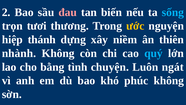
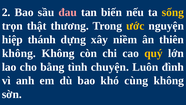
sống colour: light blue -> yellow
tươi: tươi -> thật
nhành at (19, 53): nhành -> không
quý colour: light blue -> yellow
ngát: ngát -> đình
phúc: phúc -> cùng
